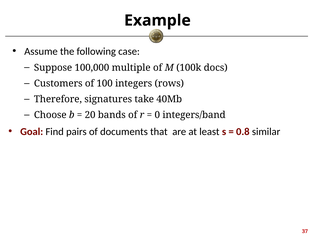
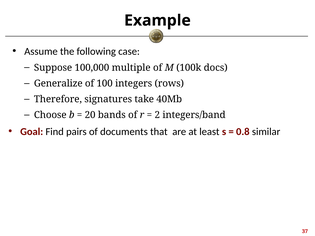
Customers: Customers -> Generalize
0: 0 -> 2
